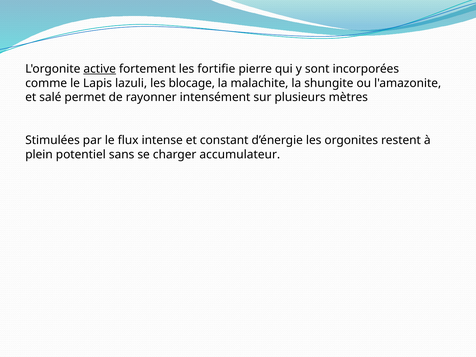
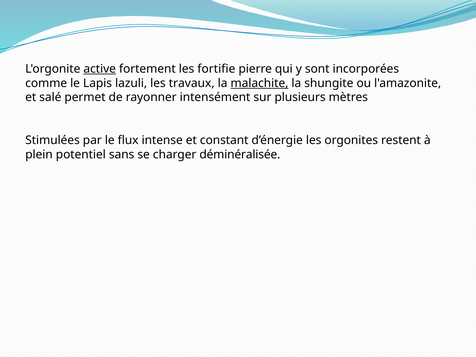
blocage: blocage -> travaux
malachite underline: none -> present
accumulateur: accumulateur -> déminéralisée
